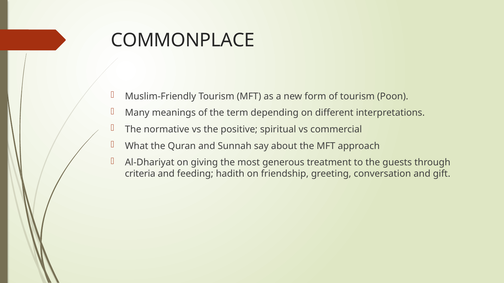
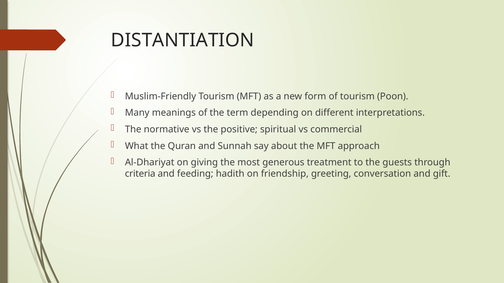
COMMONPLACE: COMMONPLACE -> DISTANTIATION
